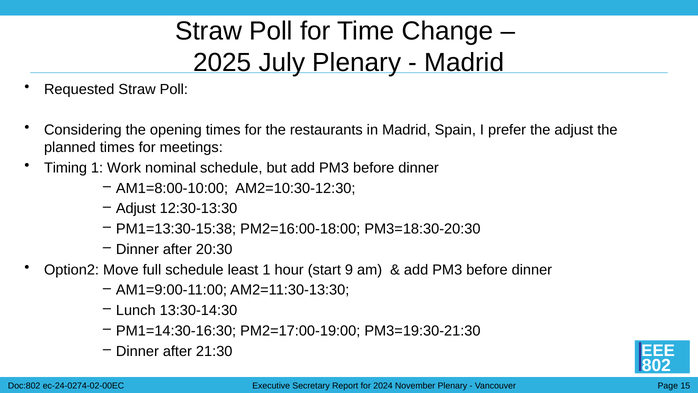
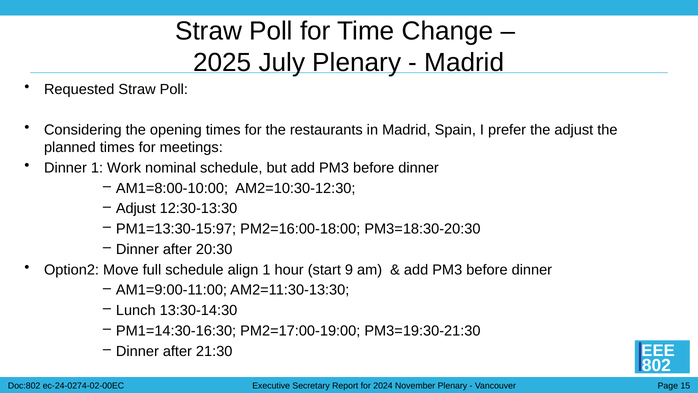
Timing at (66, 168): Timing -> Dinner
PM1=13:30-15:38: PM1=13:30-15:38 -> PM1=13:30-15:97
least: least -> align
